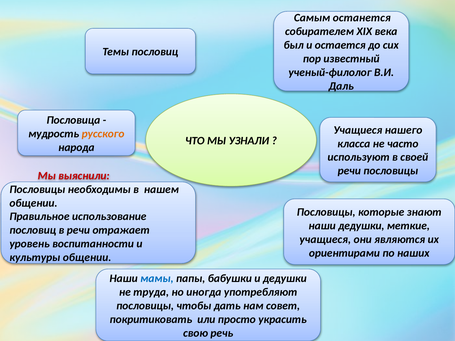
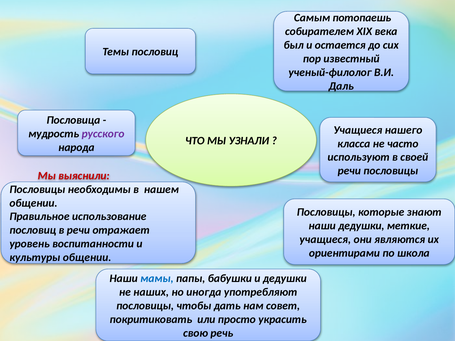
останется: останется -> потопаешь
русского colour: orange -> purple
наших: наших -> школа
труда: труда -> наших
